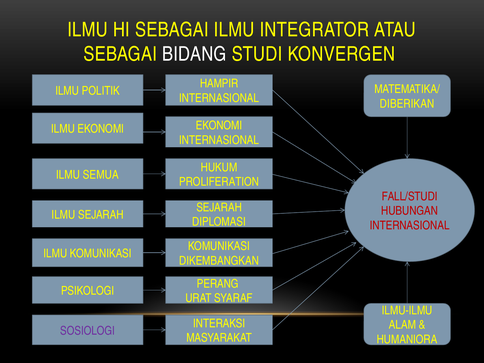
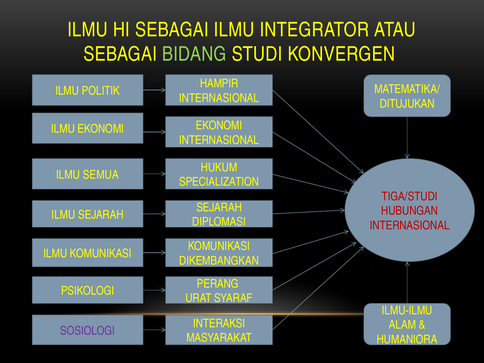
BIDANG colour: white -> light green
DIBERIKAN: DIBERIKAN -> DITUJUKAN
PROLIFERATION: PROLIFERATION -> SPECIALIZATION
FALL/STUDI: FALL/STUDI -> TIGA/STUDI
